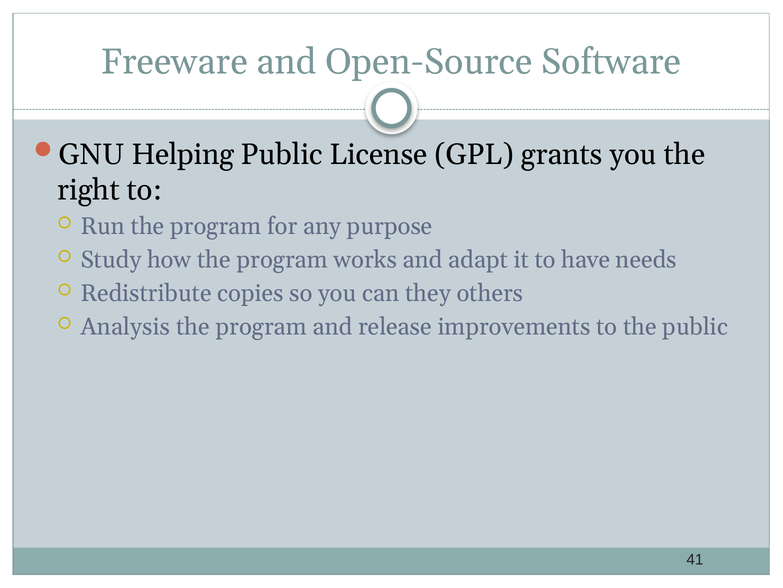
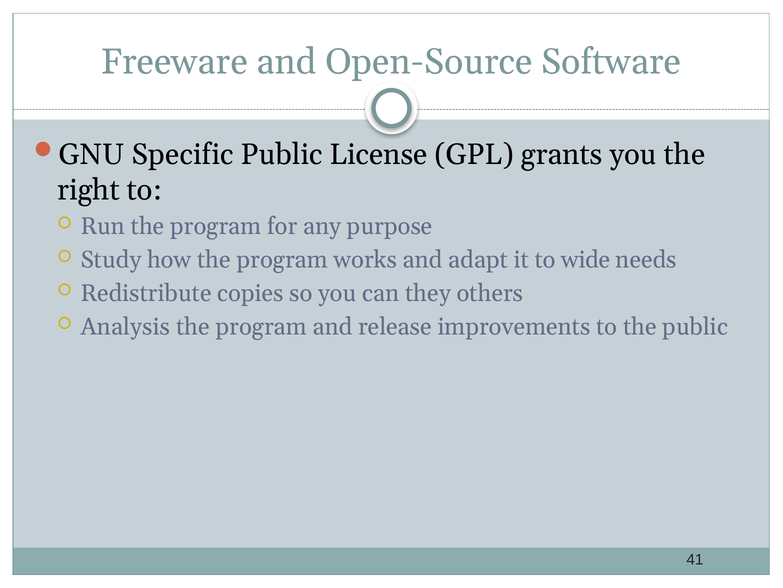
Helping: Helping -> Specific
have: have -> wide
